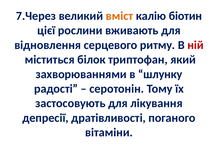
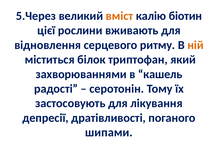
7.Через: 7.Через -> 5.Через
ній colour: red -> orange
шлунку: шлунку -> кашель
вітаміни: вітаміни -> шипами
